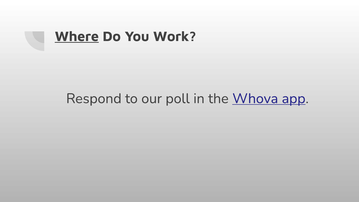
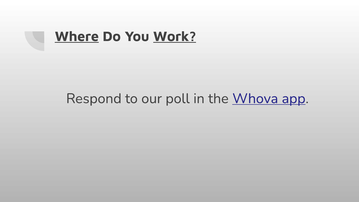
Work underline: none -> present
